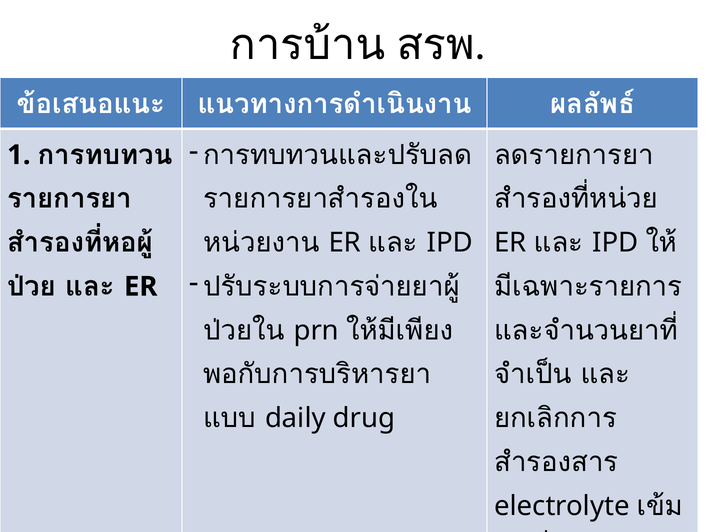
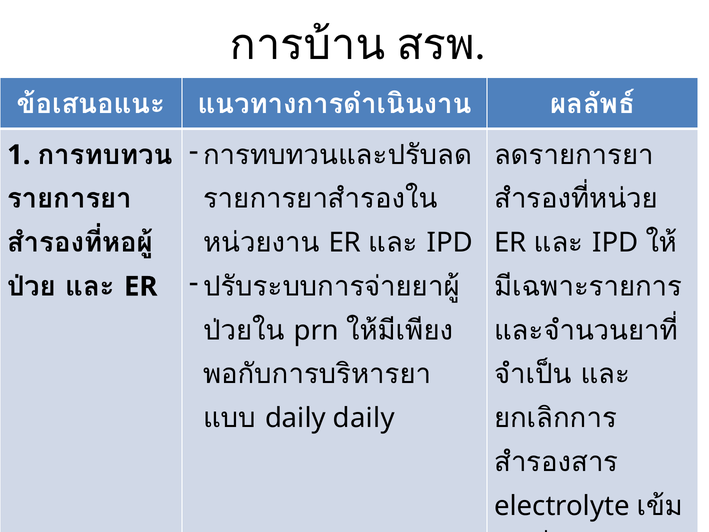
daily drug: drug -> daily
